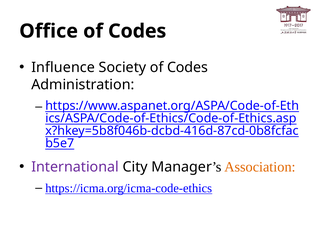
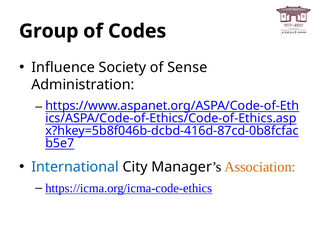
Office: Office -> Group
Society of Codes: Codes -> Sense
International colour: purple -> blue
